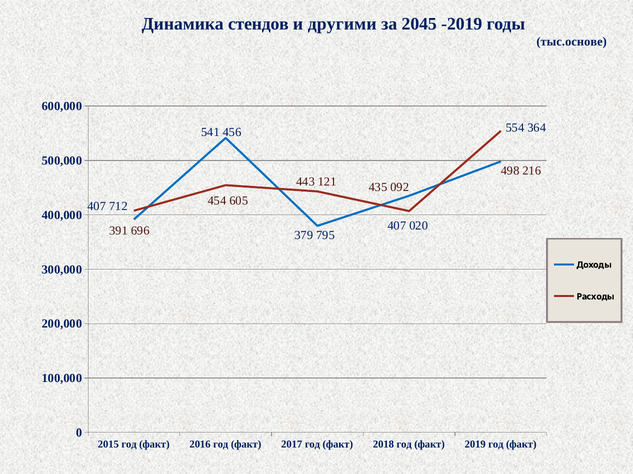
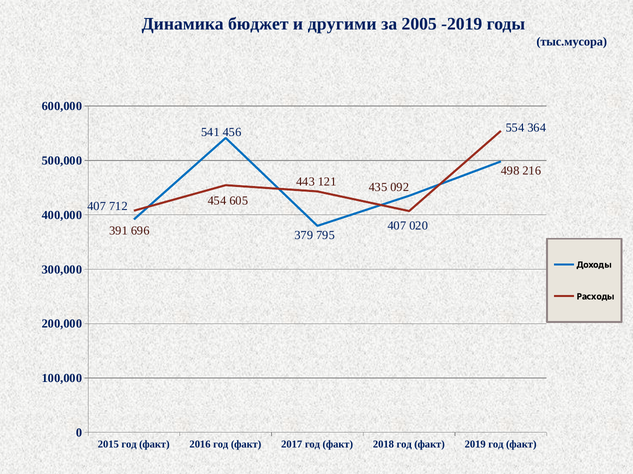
стендов: стендов -> бюджет
2045: 2045 -> 2005
тыс.основе: тыс.основе -> тыс.мусора
